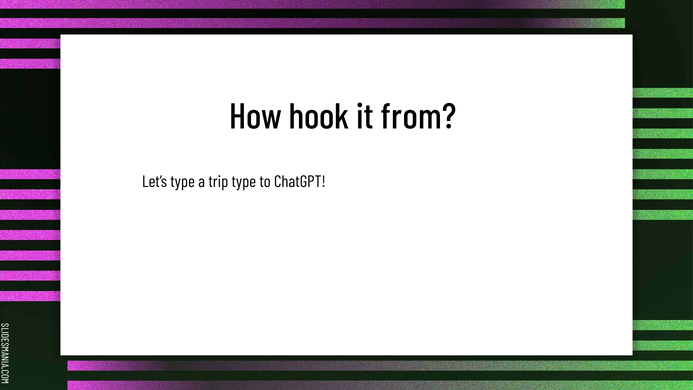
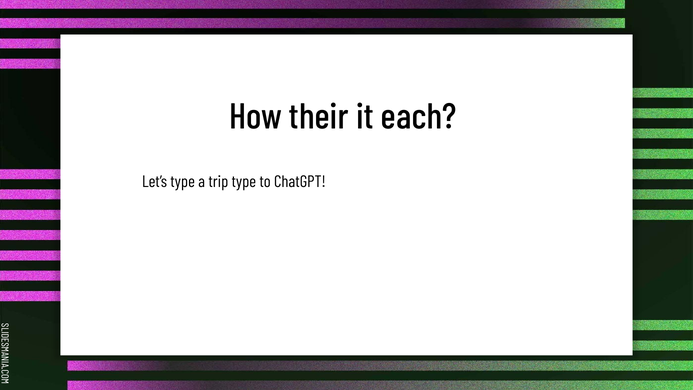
hook: hook -> their
from: from -> each
